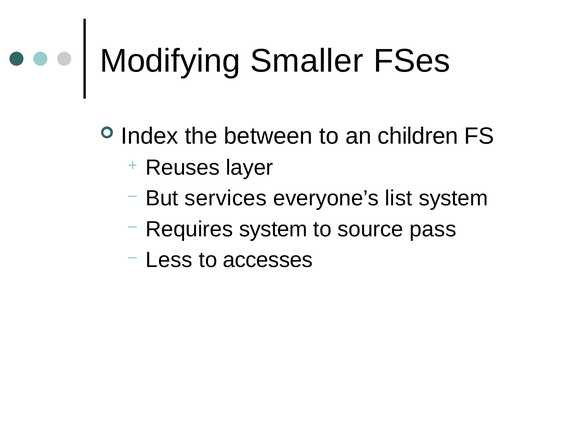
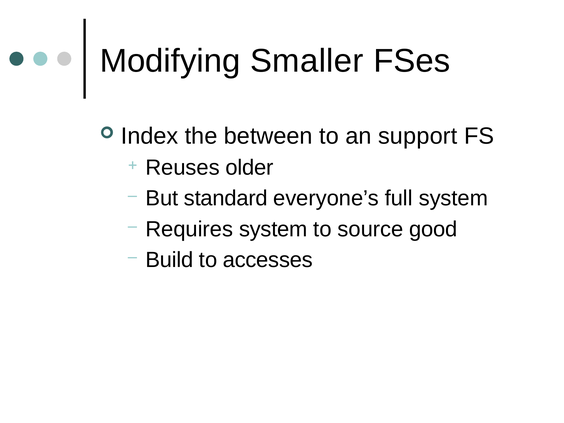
children: children -> support
layer: layer -> older
services: services -> standard
list: list -> full
pass: pass -> good
Less: Less -> Build
